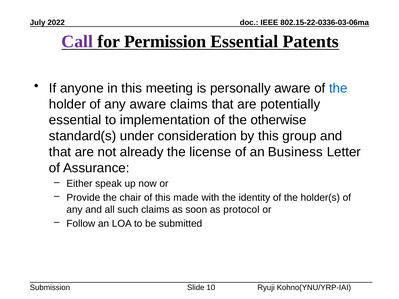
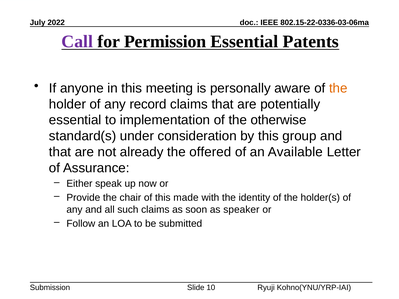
the at (338, 88) colour: blue -> orange
any aware: aware -> record
license: license -> offered
Business: Business -> Available
protocol: protocol -> speaker
